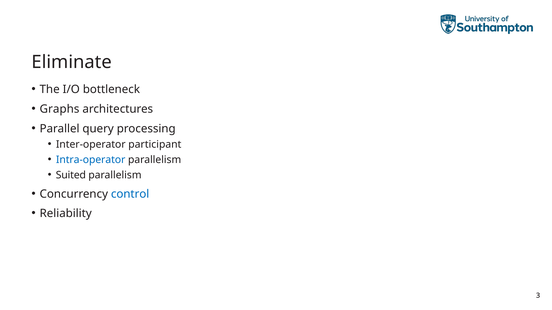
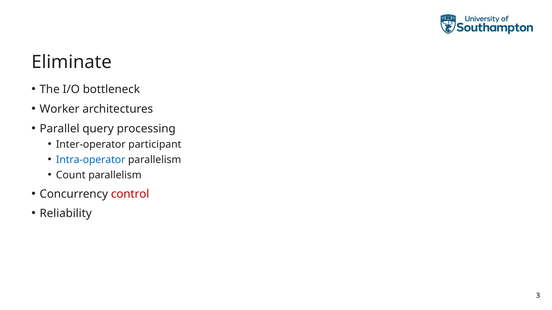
Graphs: Graphs -> Worker
Suited: Suited -> Count
control colour: blue -> red
